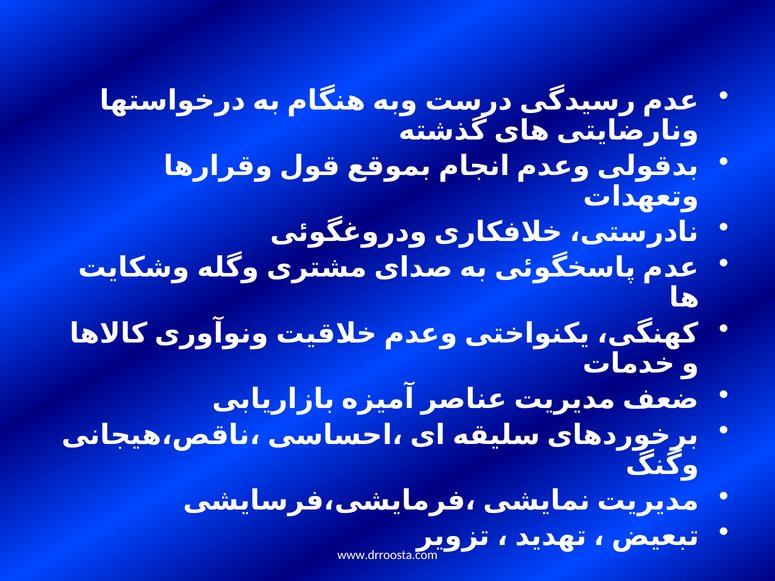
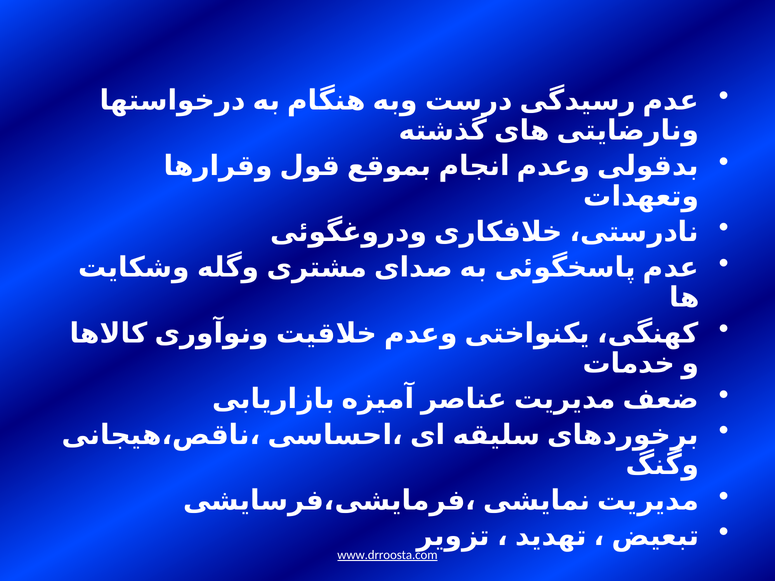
www.drroosta.com underline: none -> present
